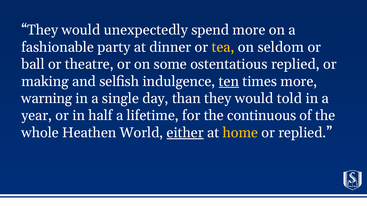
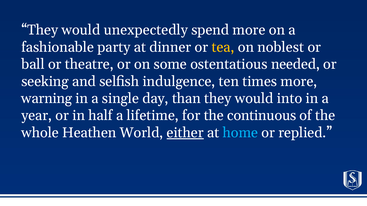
seldom: seldom -> noblest
ostentatious replied: replied -> needed
making: making -> seeking
ten underline: present -> none
told: told -> into
home colour: yellow -> light blue
